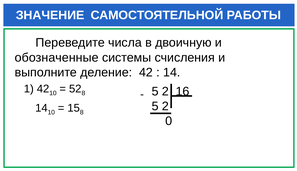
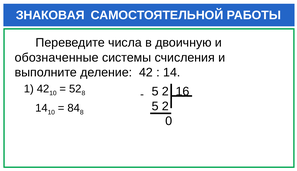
ЗНАЧЕНИЕ: ЗНАЧЕНИЕ -> ЗНАКОВАЯ
15: 15 -> 84
